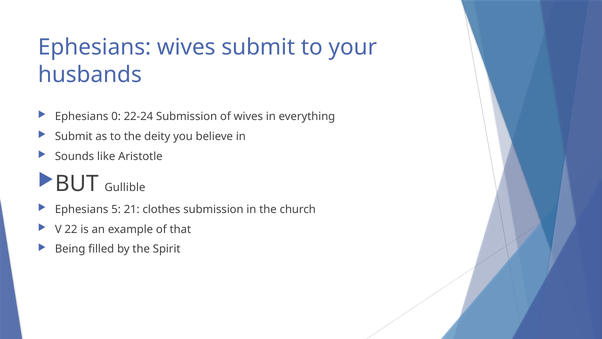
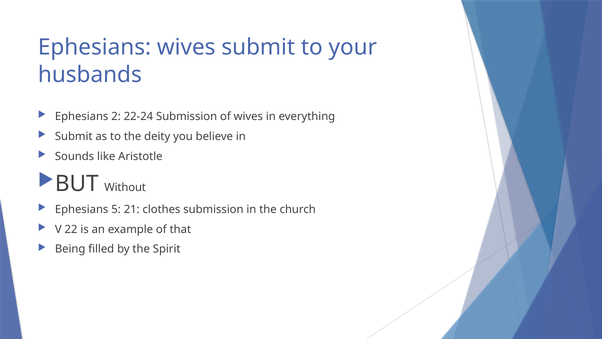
0: 0 -> 2
Gullible: Gullible -> Without
